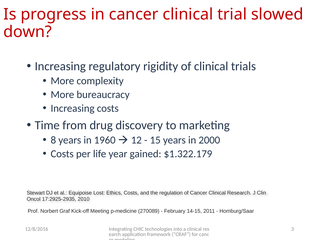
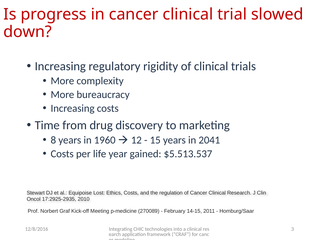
2000: 2000 -> 2041
$1.322.179: $1.322.179 -> $5.513.537
